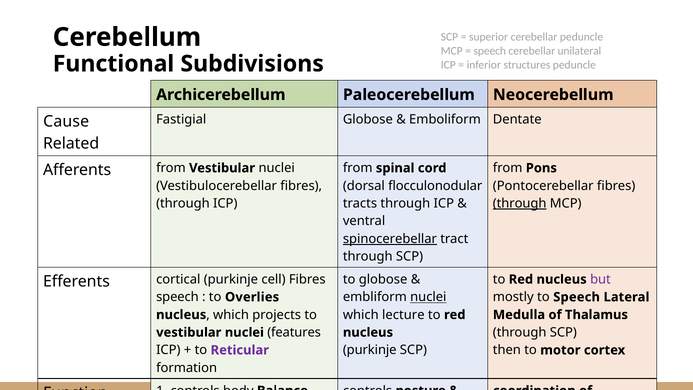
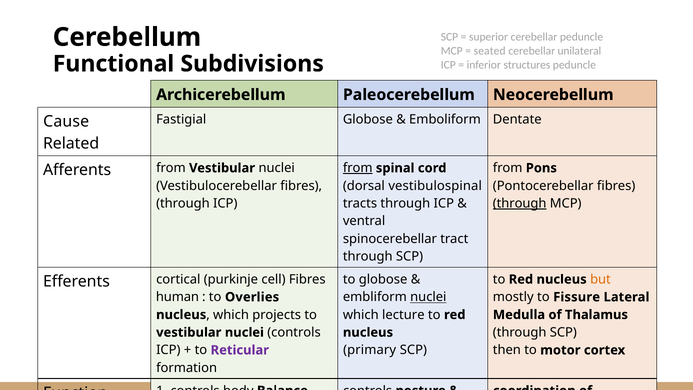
speech at (490, 51): speech -> seated
from at (358, 168) underline: none -> present
dorsal flocculonodular: flocculonodular -> vestibulospinal
spinocerebellar underline: present -> none
but colour: purple -> orange
speech at (177, 297): speech -> human
to Speech: Speech -> Fissure
nuclei features: features -> controls
purkinje at (370, 350): purkinje -> primary
